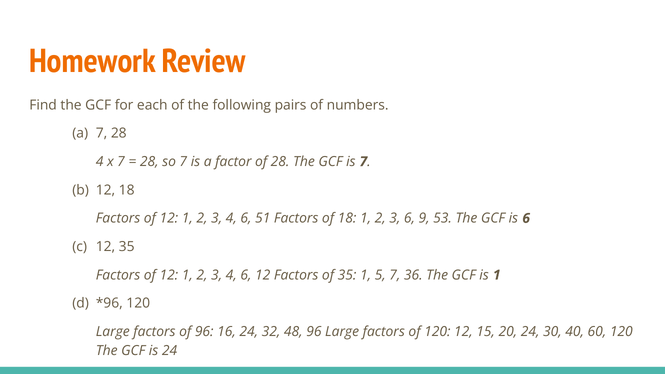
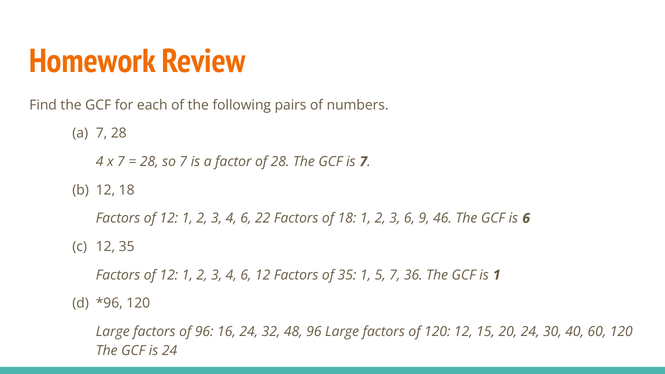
51: 51 -> 22
53: 53 -> 46
